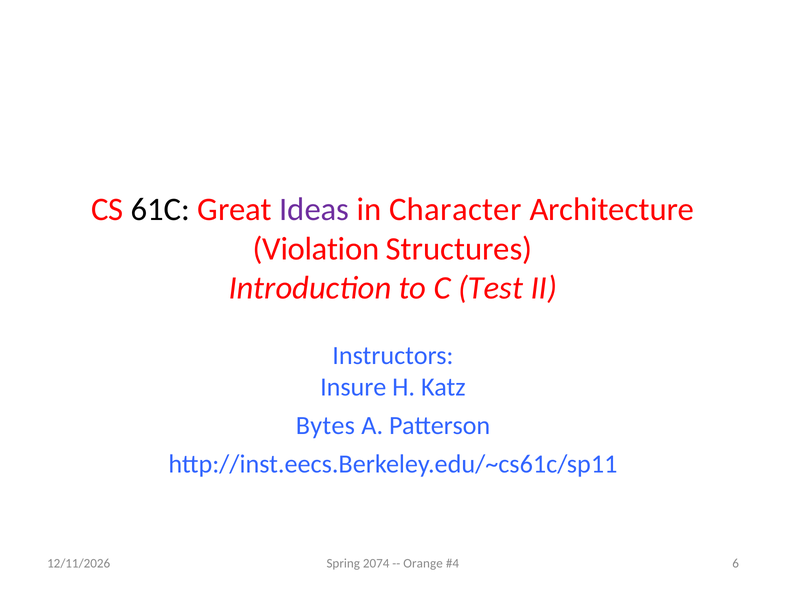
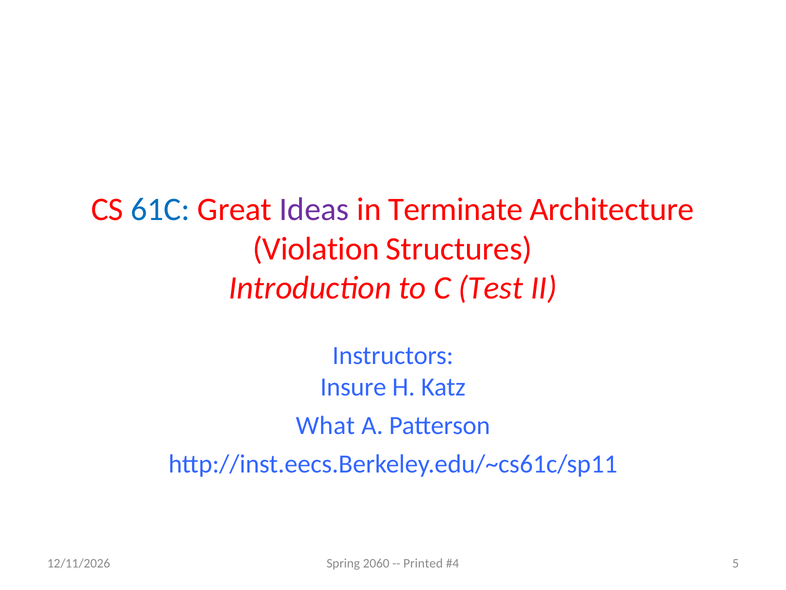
61C colour: black -> blue
Character: Character -> Terminate
Bytes: Bytes -> What
2074: 2074 -> 2060
Orange: Orange -> Printed
6: 6 -> 5
